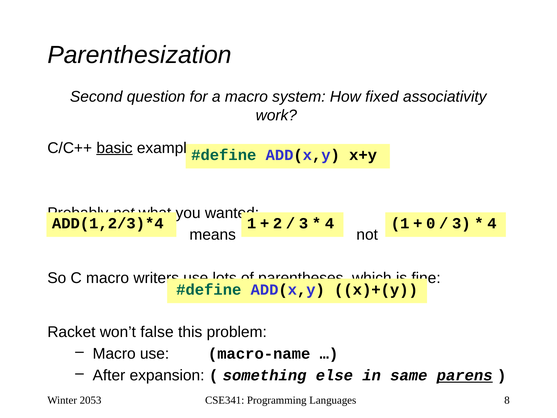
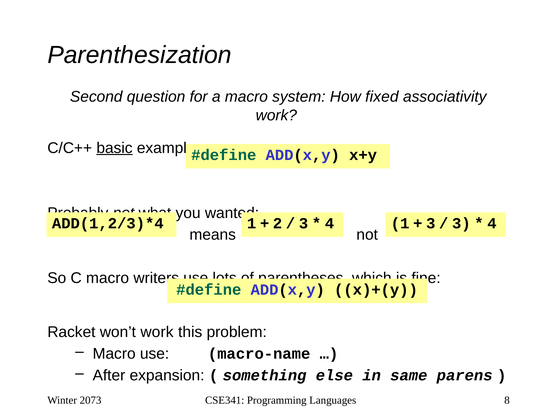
0 at (431, 223): 0 -> 3
won’t false: false -> work
parens underline: present -> none
2053: 2053 -> 2073
